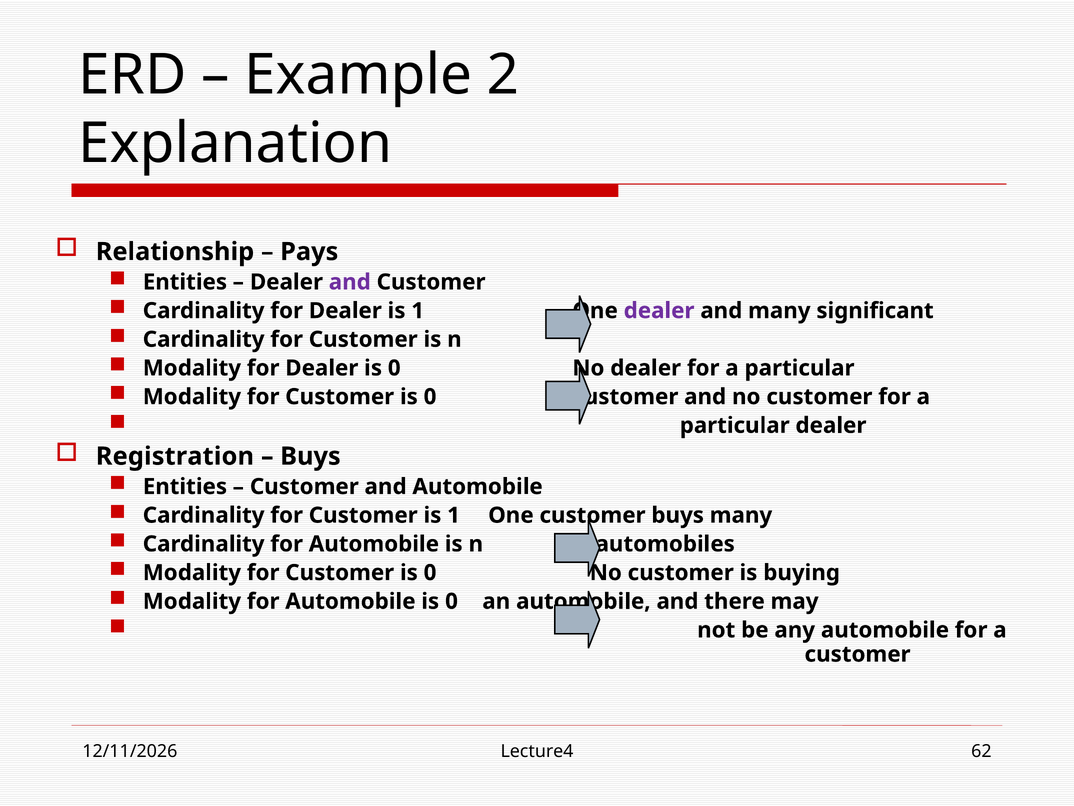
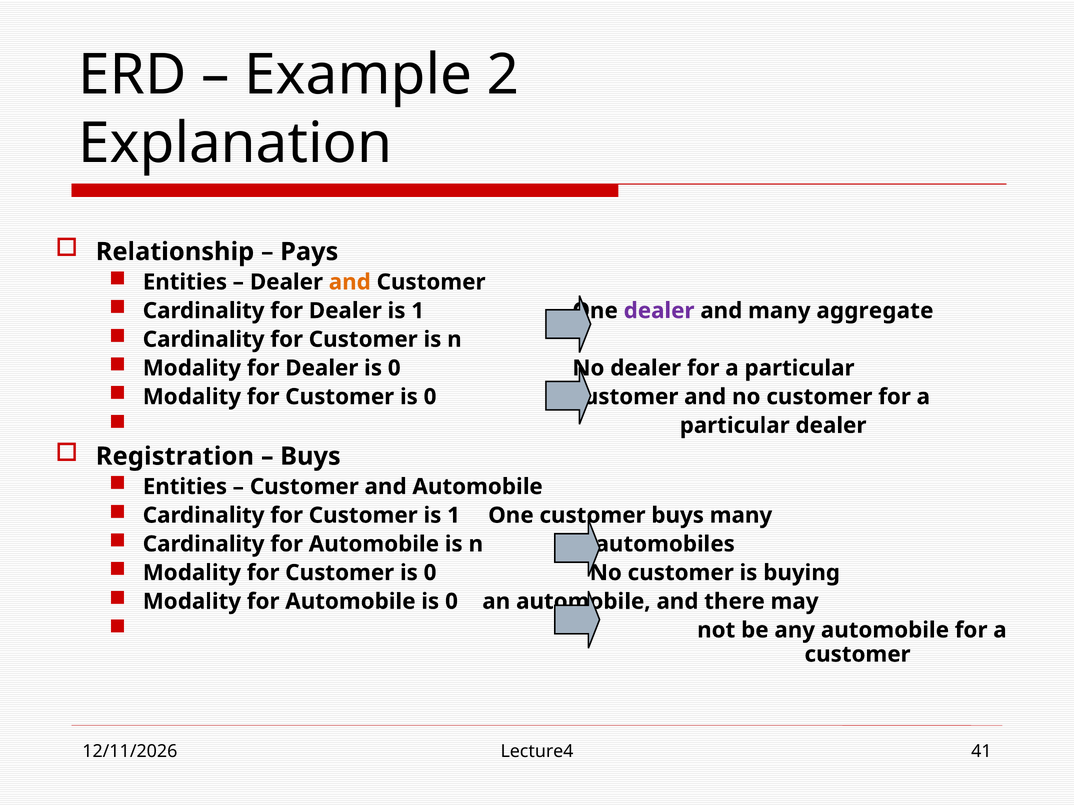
and at (350, 282) colour: purple -> orange
significant: significant -> aggregate
62: 62 -> 41
